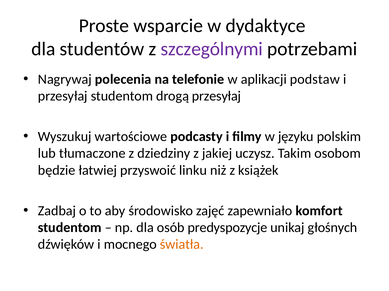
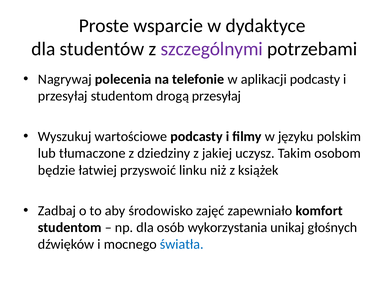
aplikacji podstaw: podstaw -> podcasty
predyspozycje: predyspozycje -> wykorzystania
światła colour: orange -> blue
